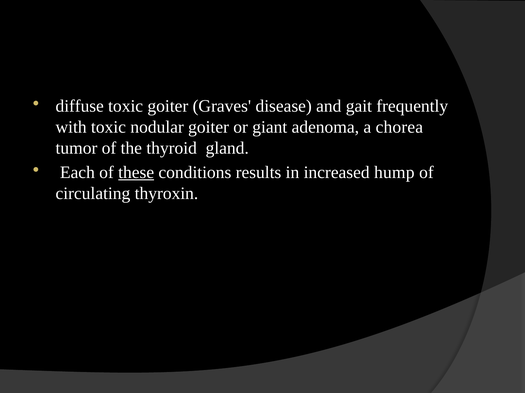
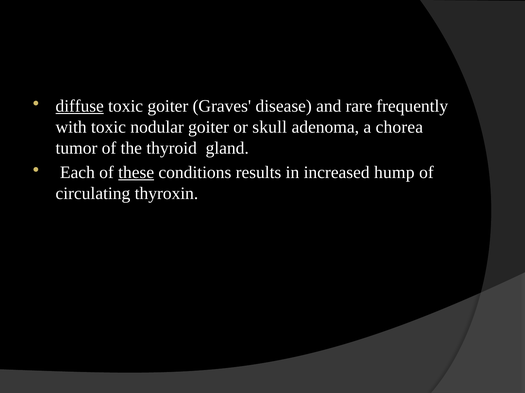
diffuse underline: none -> present
gait: gait -> rare
giant: giant -> skull
